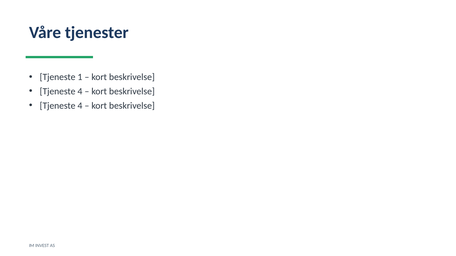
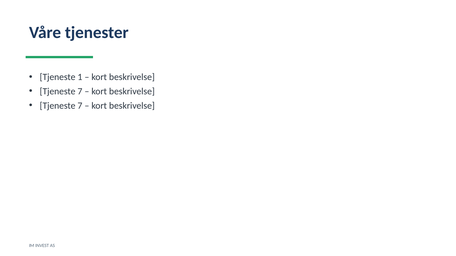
4 at (80, 91): 4 -> 7
4 at (80, 106): 4 -> 7
